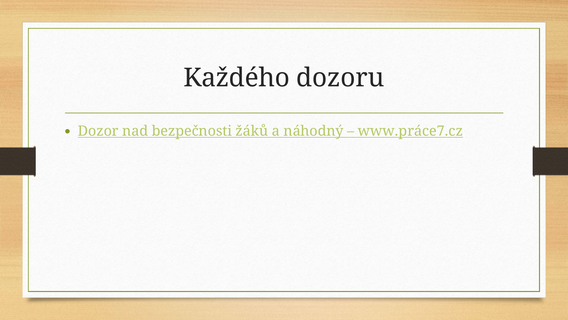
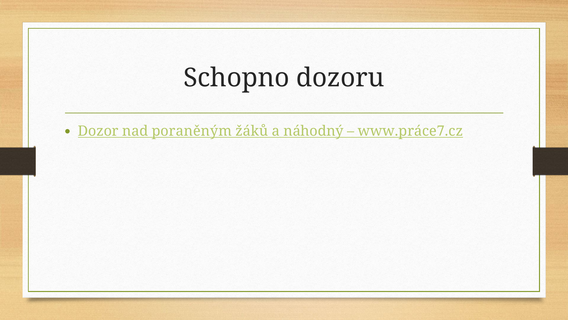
Každého: Každého -> Schopno
bezpečnosti: bezpečnosti -> poraněným
